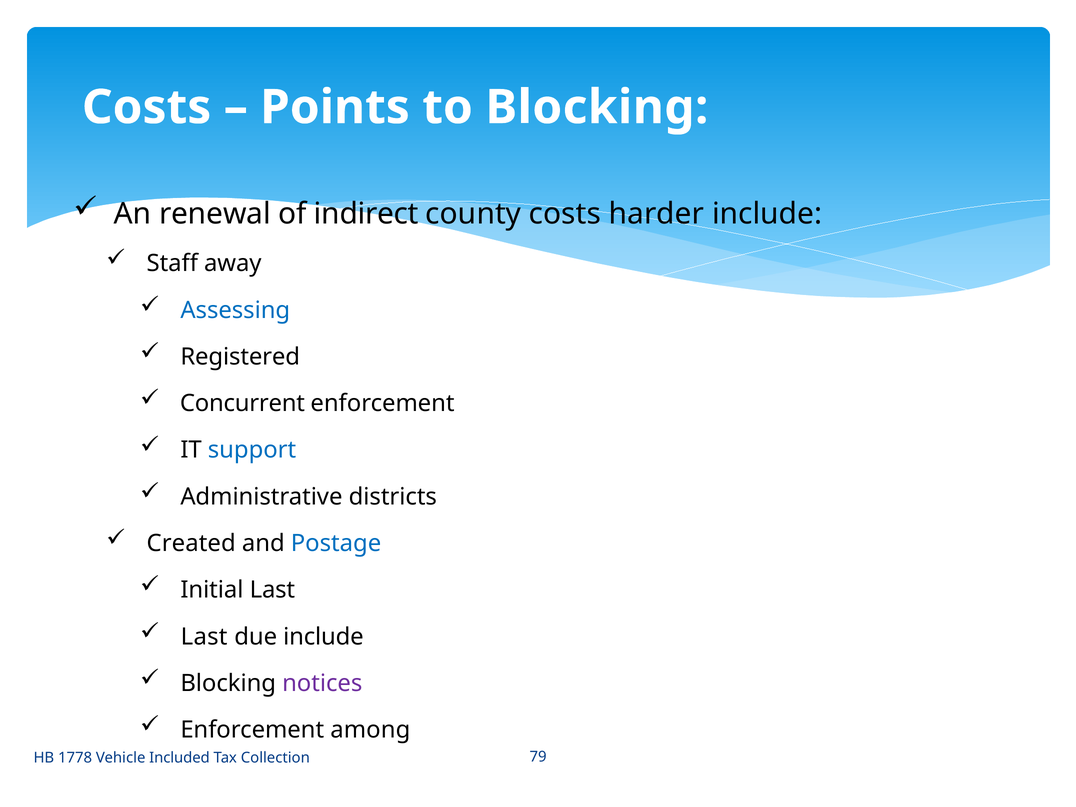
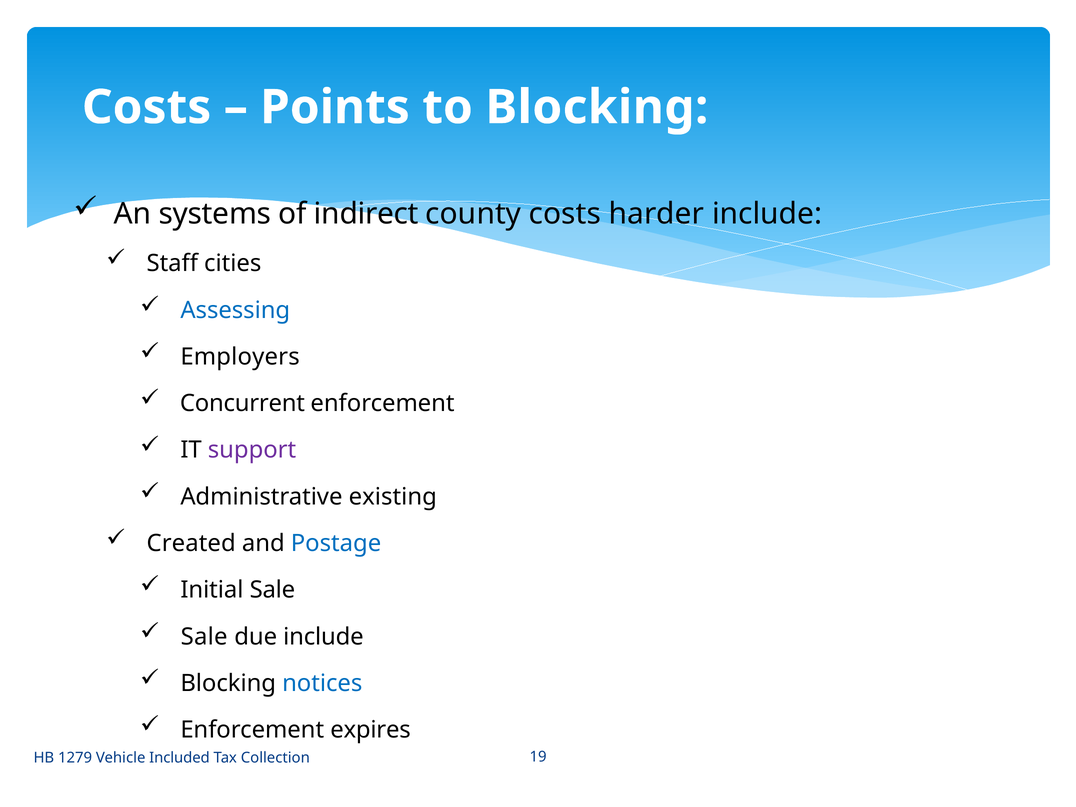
renewal: renewal -> systems
away: away -> cities
Registered: Registered -> Employers
support colour: blue -> purple
districts: districts -> existing
Initial Last: Last -> Sale
Last at (204, 637): Last -> Sale
notices colour: purple -> blue
among: among -> expires
1778: 1778 -> 1279
79: 79 -> 19
